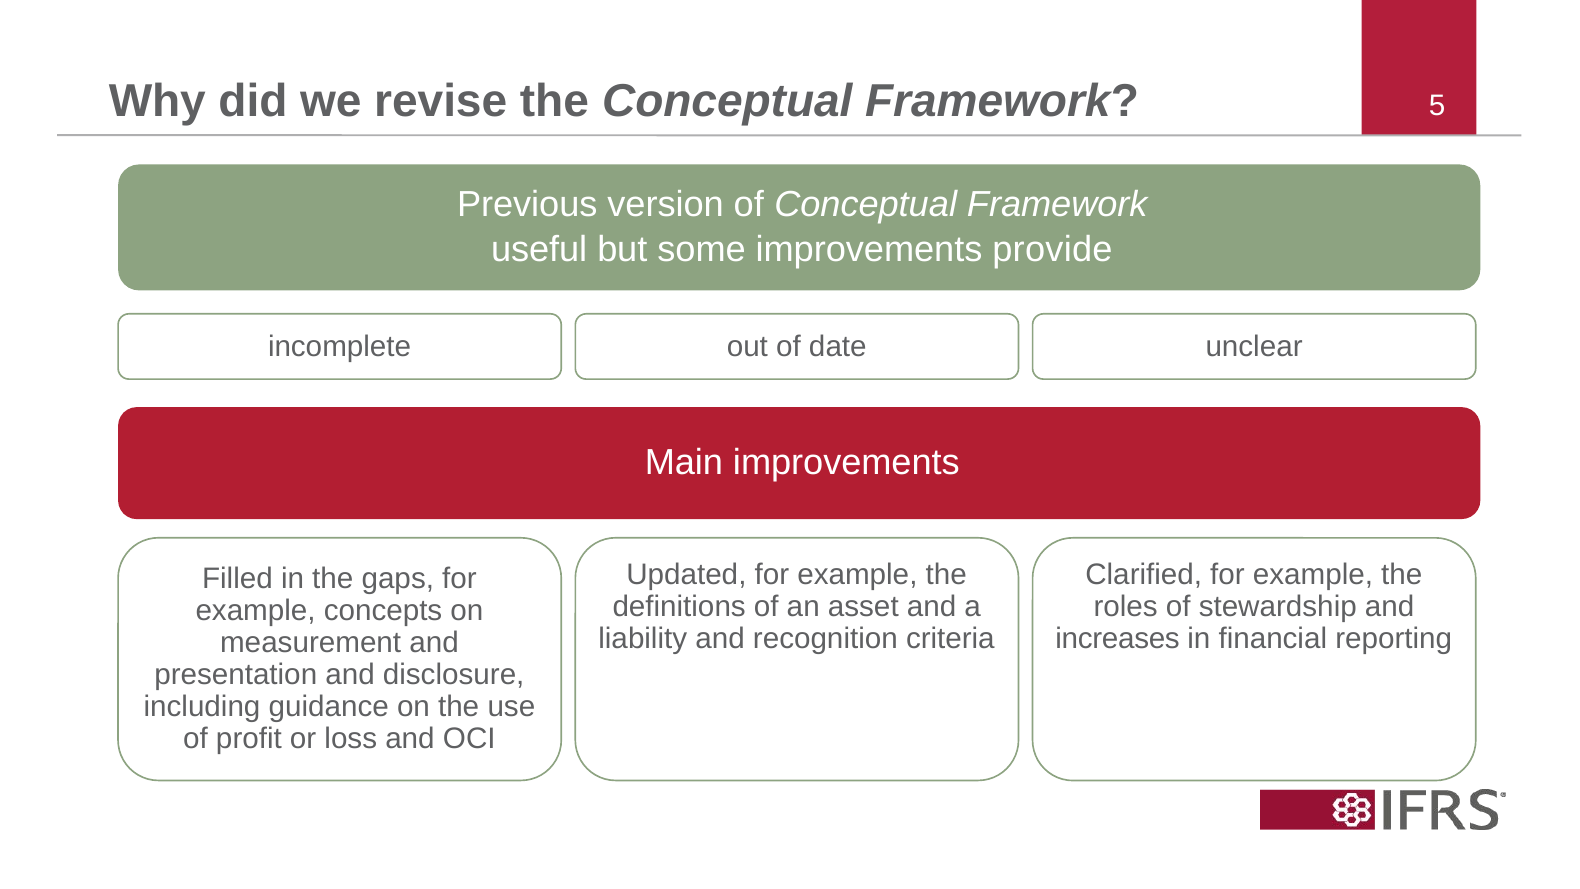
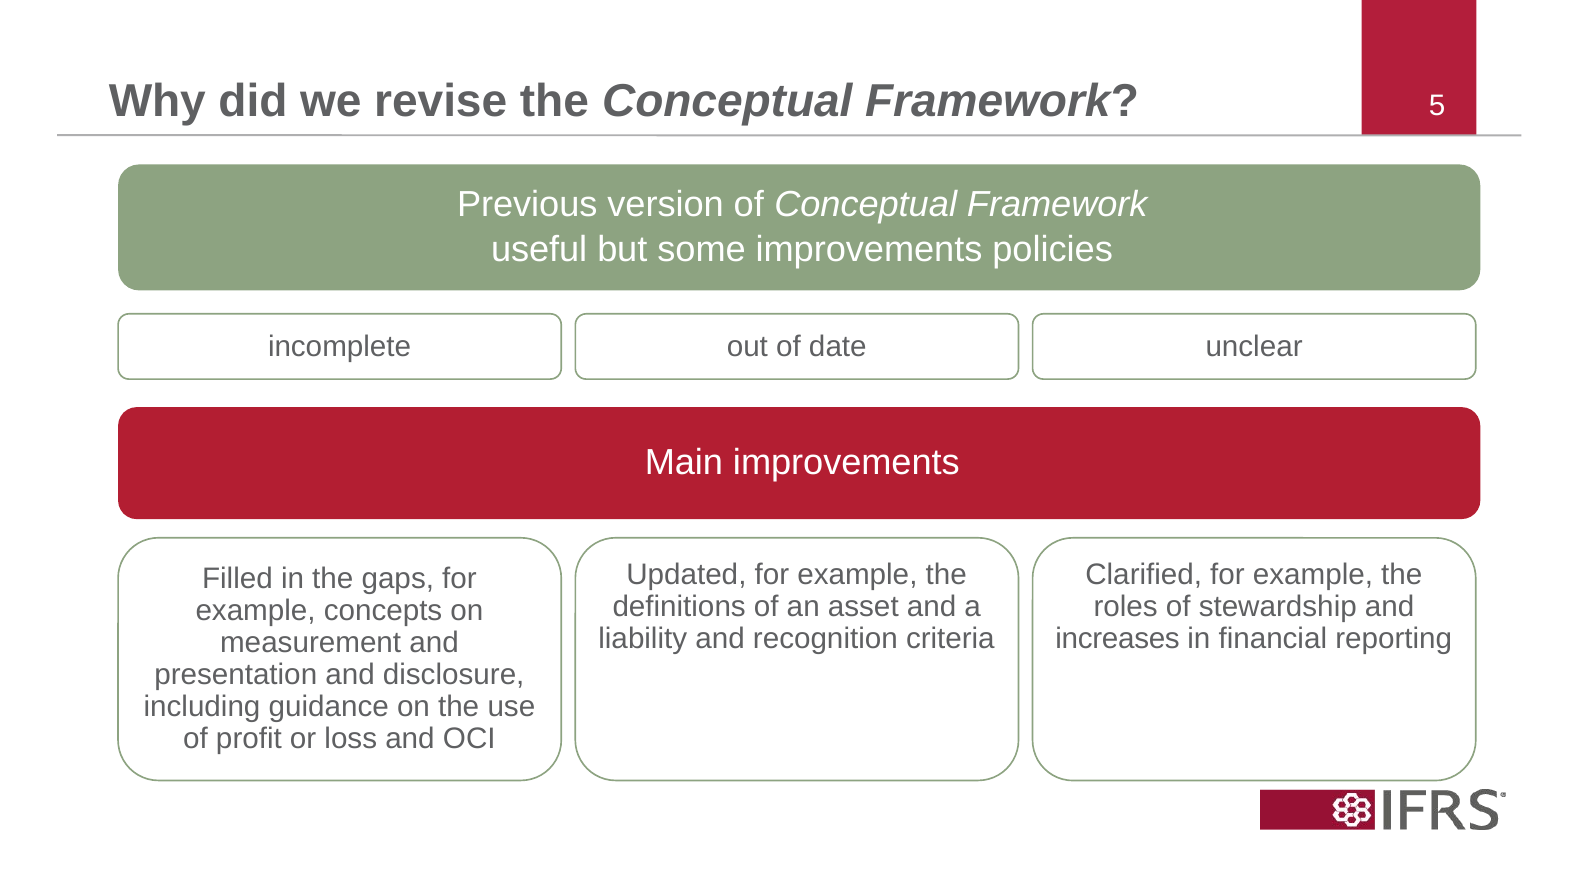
provide: provide -> policies
